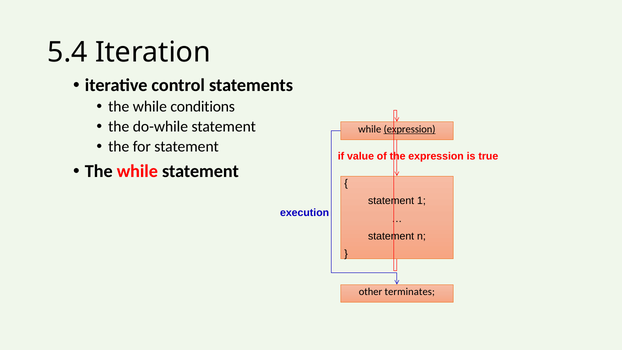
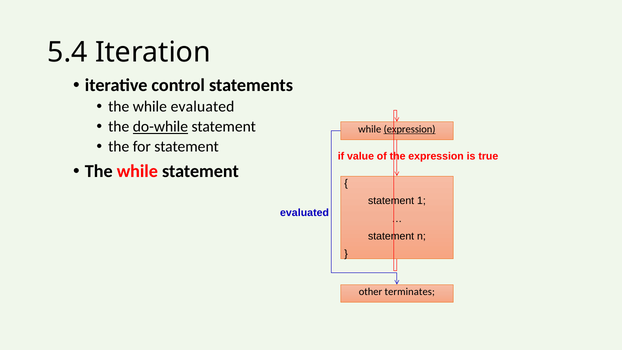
while conditions: conditions -> evaluated
do-while underline: none -> present
execution at (305, 212): execution -> evaluated
